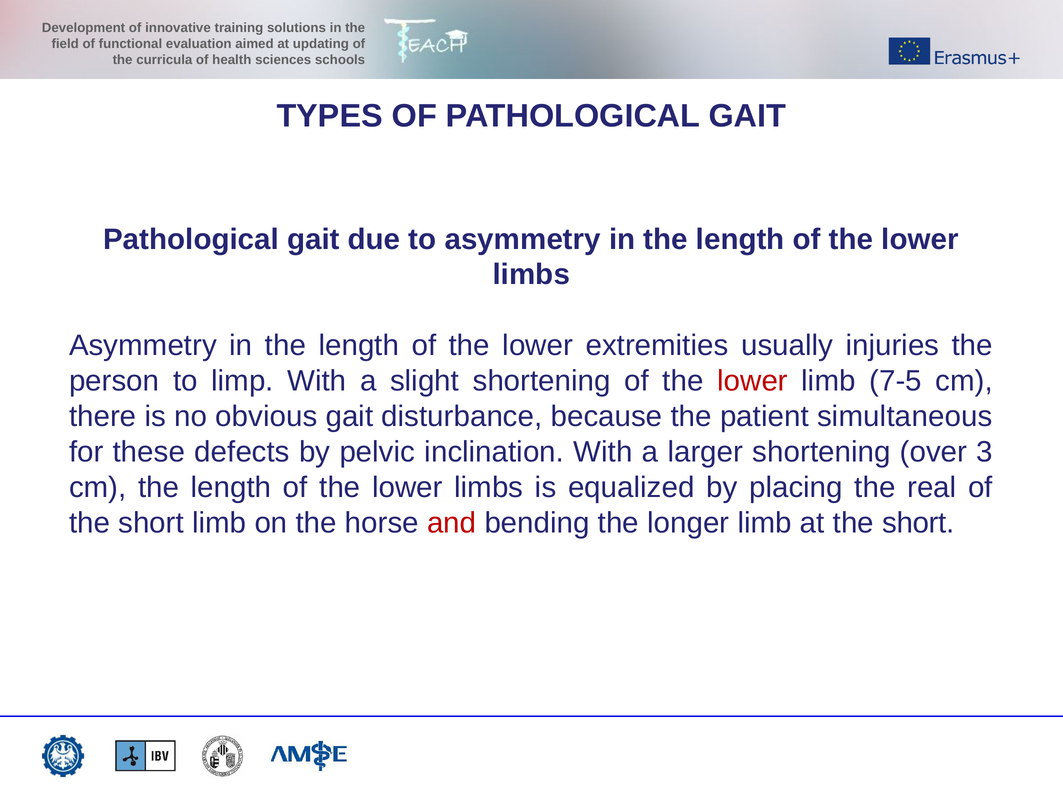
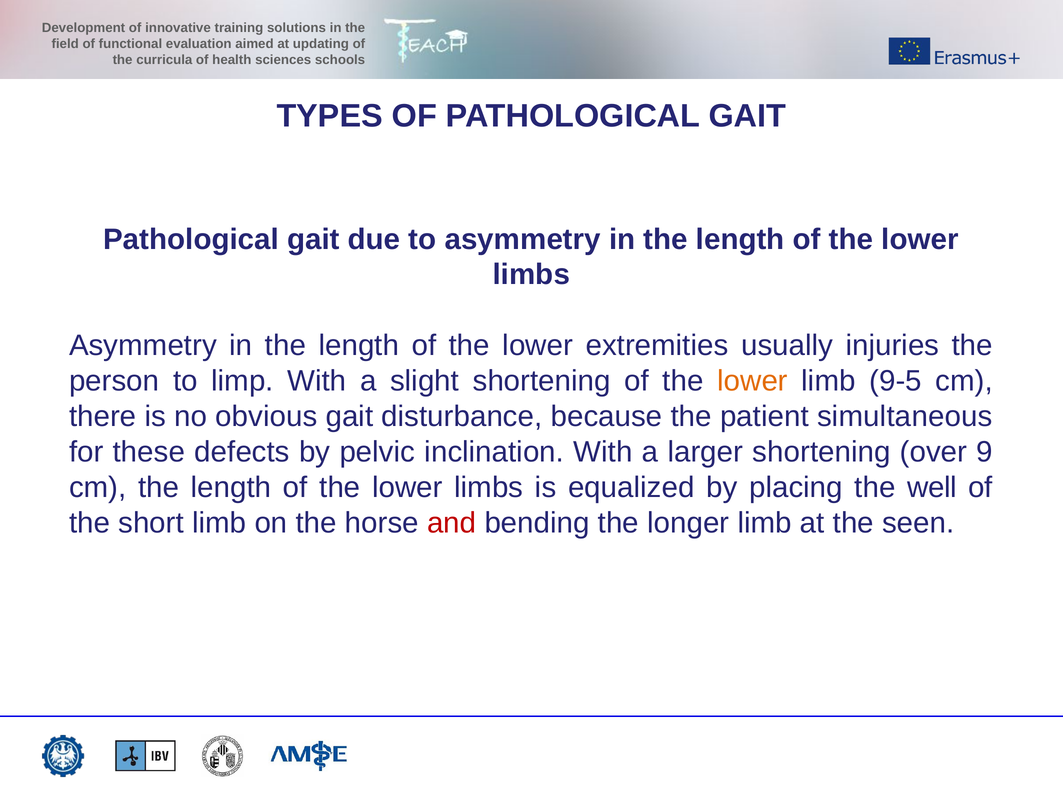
lower at (753, 381) colour: red -> orange
7-5: 7-5 -> 9-5
3: 3 -> 9
real: real -> well
at the short: short -> seen
